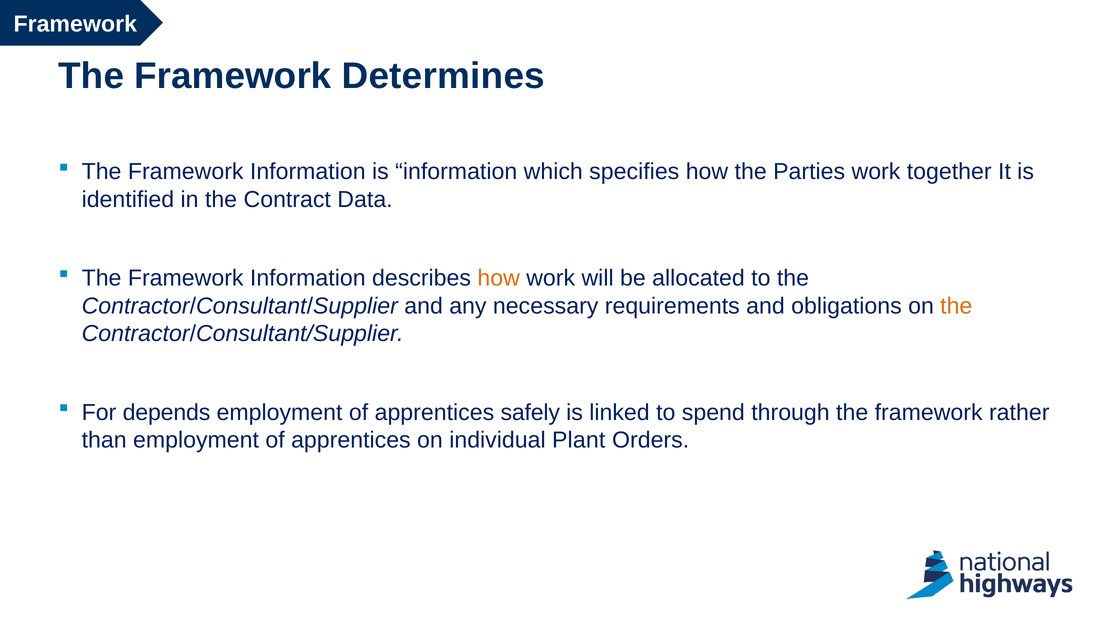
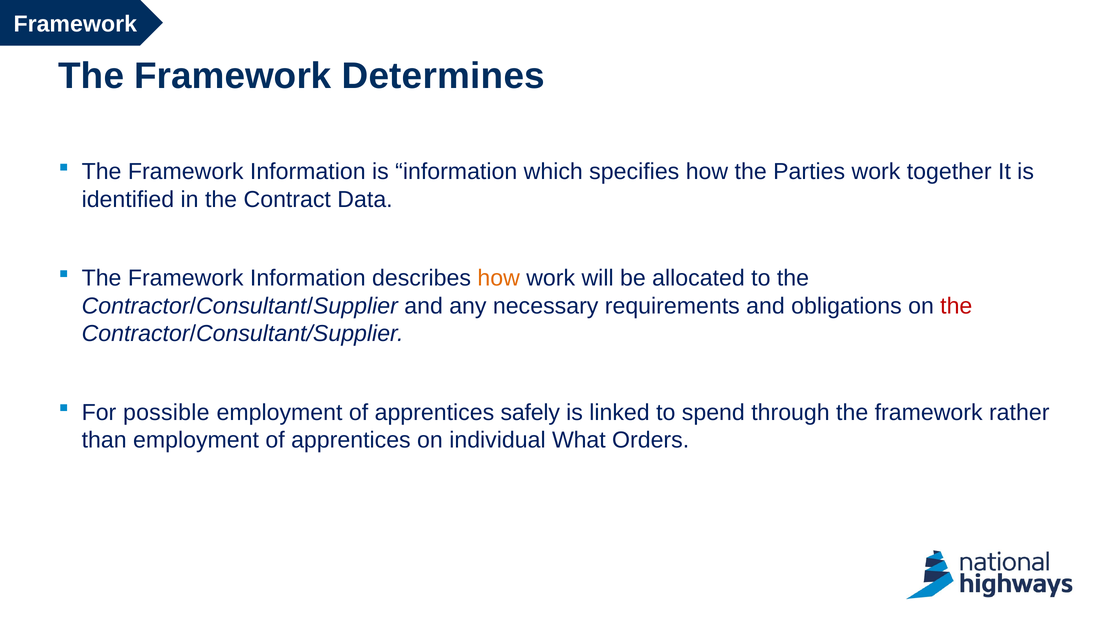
the at (956, 306) colour: orange -> red
depends: depends -> possible
Plant: Plant -> What
